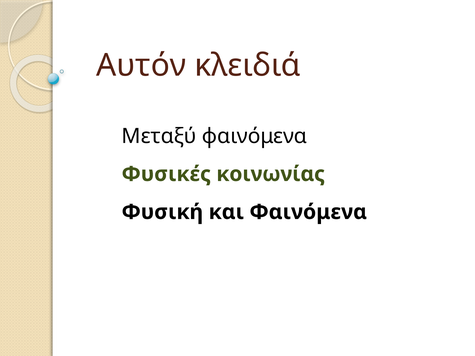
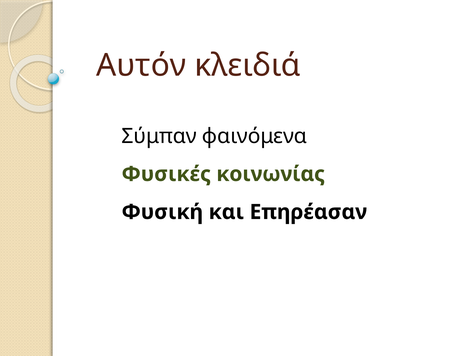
Μεταξύ: Μεταξύ -> Σύμπαν
και Φαινόμενα: Φαινόμενα -> Επηρέασαν
